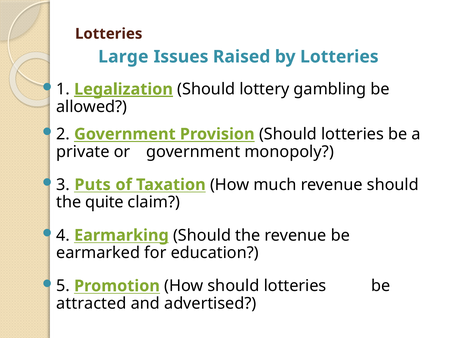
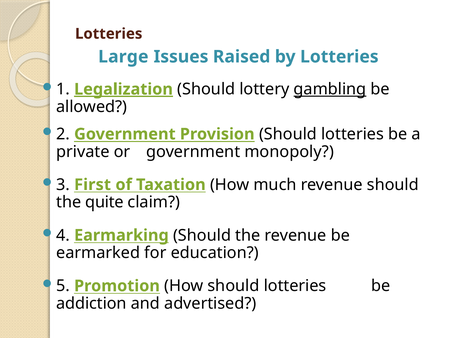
gambling underline: none -> present
Puts: Puts -> First
attracted: attracted -> addiction
